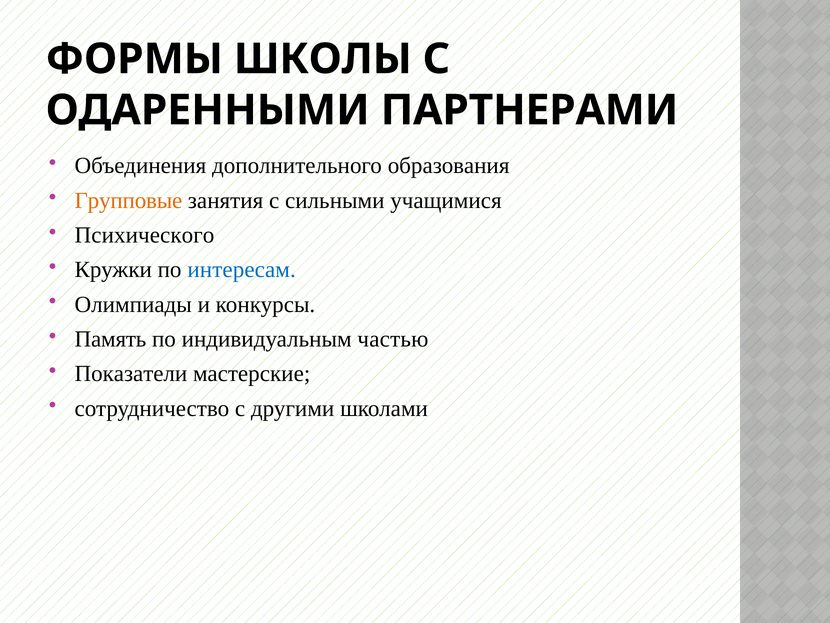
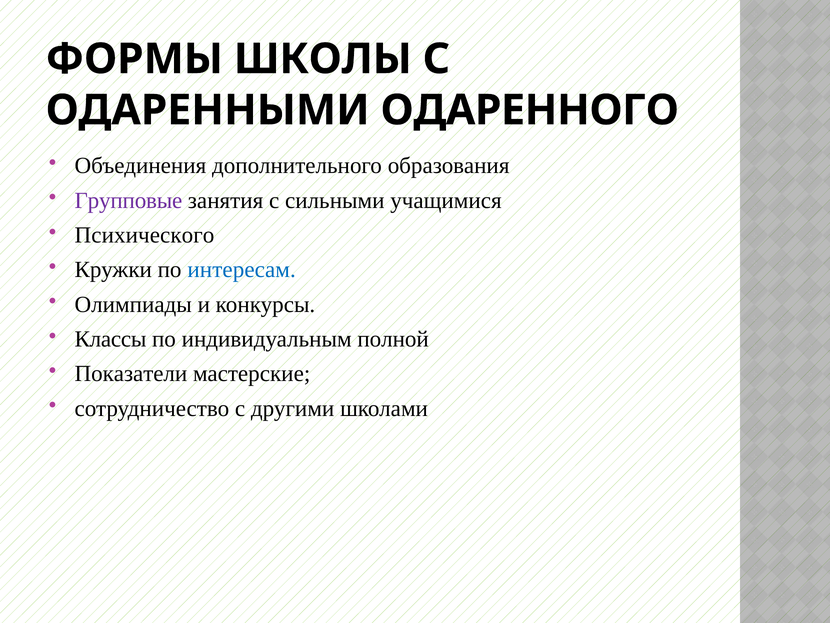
ПАРТНЕРАМИ: ПАРТНЕРАМИ -> ОДАРЕННОГО
Групповые colour: orange -> purple
Память: Память -> Классы
частью: частью -> полной
